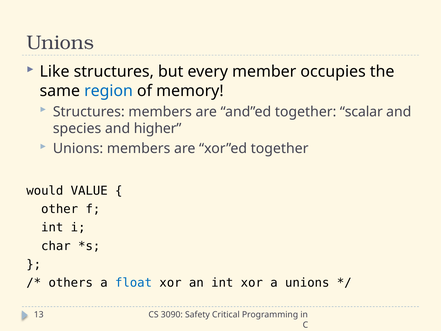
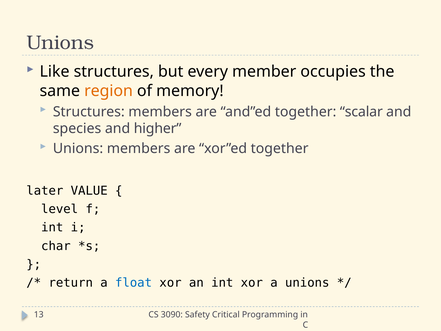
region colour: blue -> orange
would: would -> later
other: other -> level
others: others -> return
